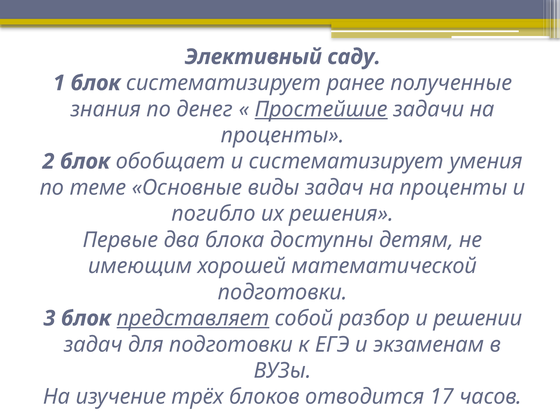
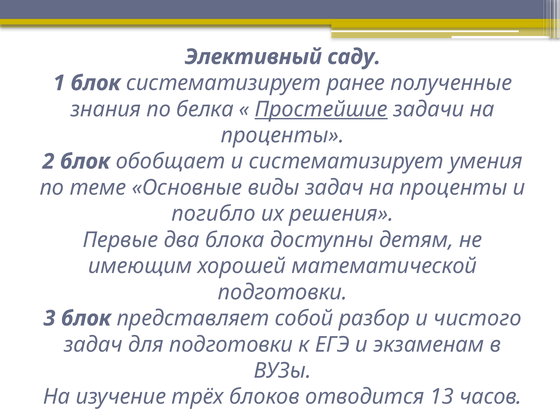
денег: денег -> белка
представляет underline: present -> none
решении: решении -> чистого
17: 17 -> 13
